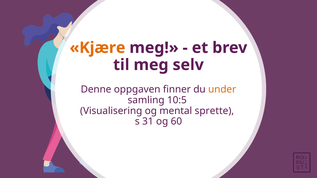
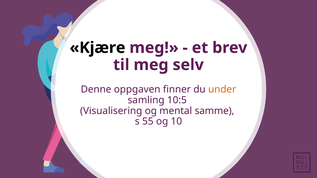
Kjære colour: orange -> black
sprette: sprette -> samme
31: 31 -> 55
60: 60 -> 10
